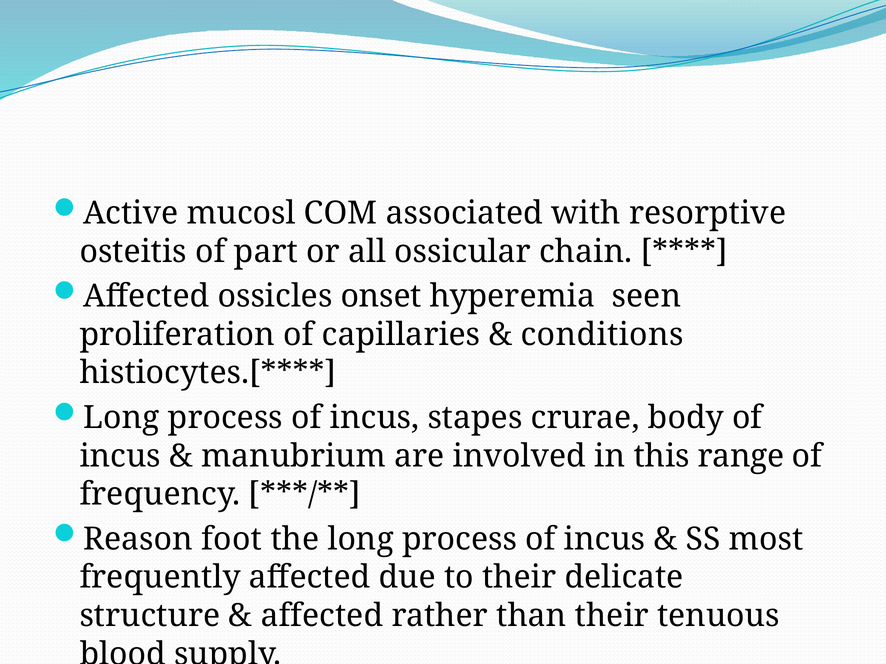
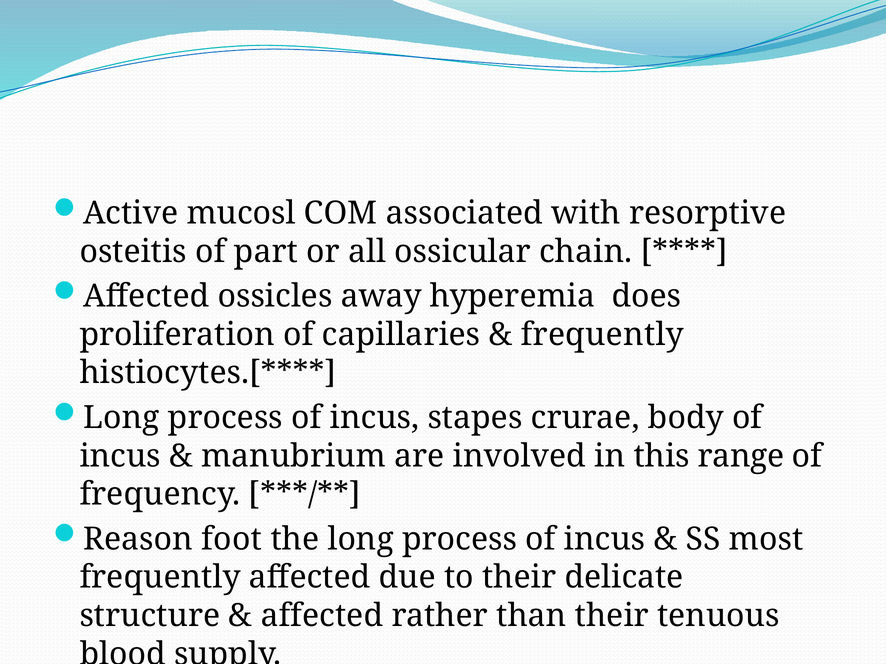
onset: onset -> away
seen: seen -> does
conditions at (602, 335): conditions -> frequently
